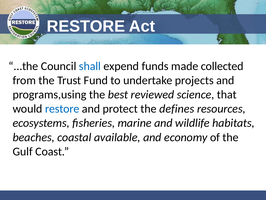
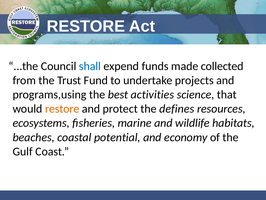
reviewed: reviewed -> activities
restore at (62, 109) colour: blue -> orange
available: available -> potential
